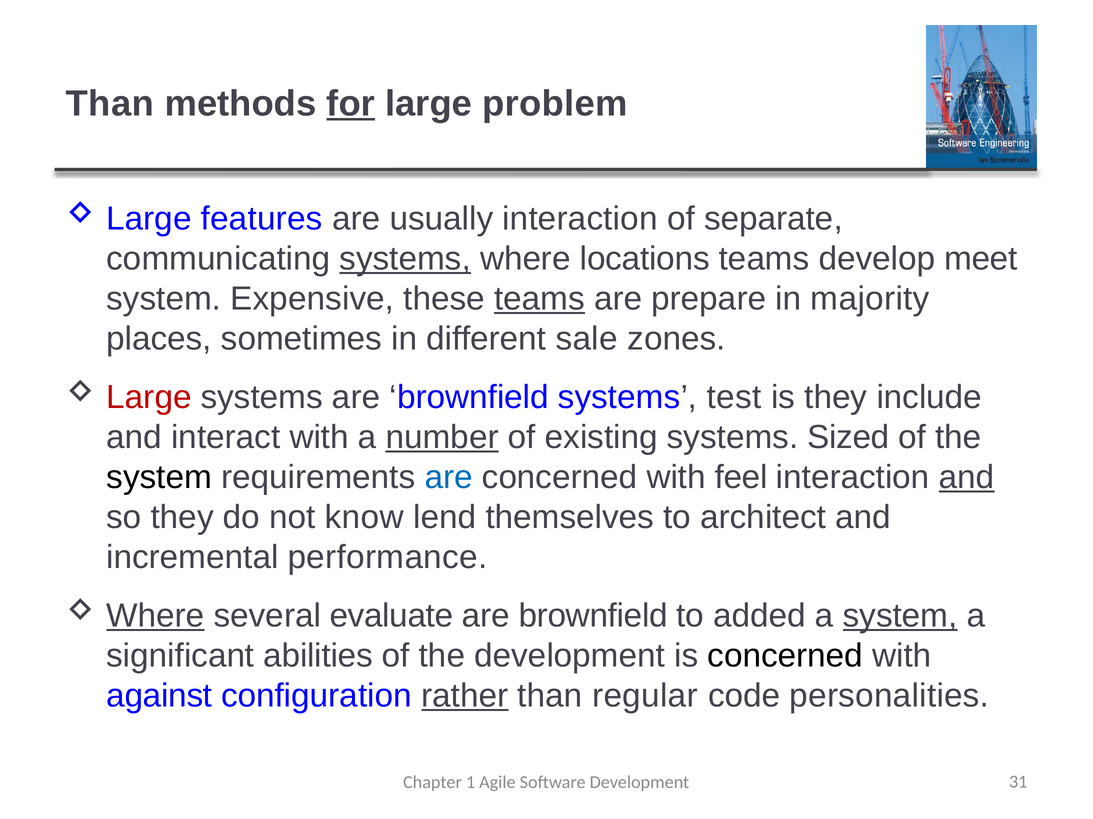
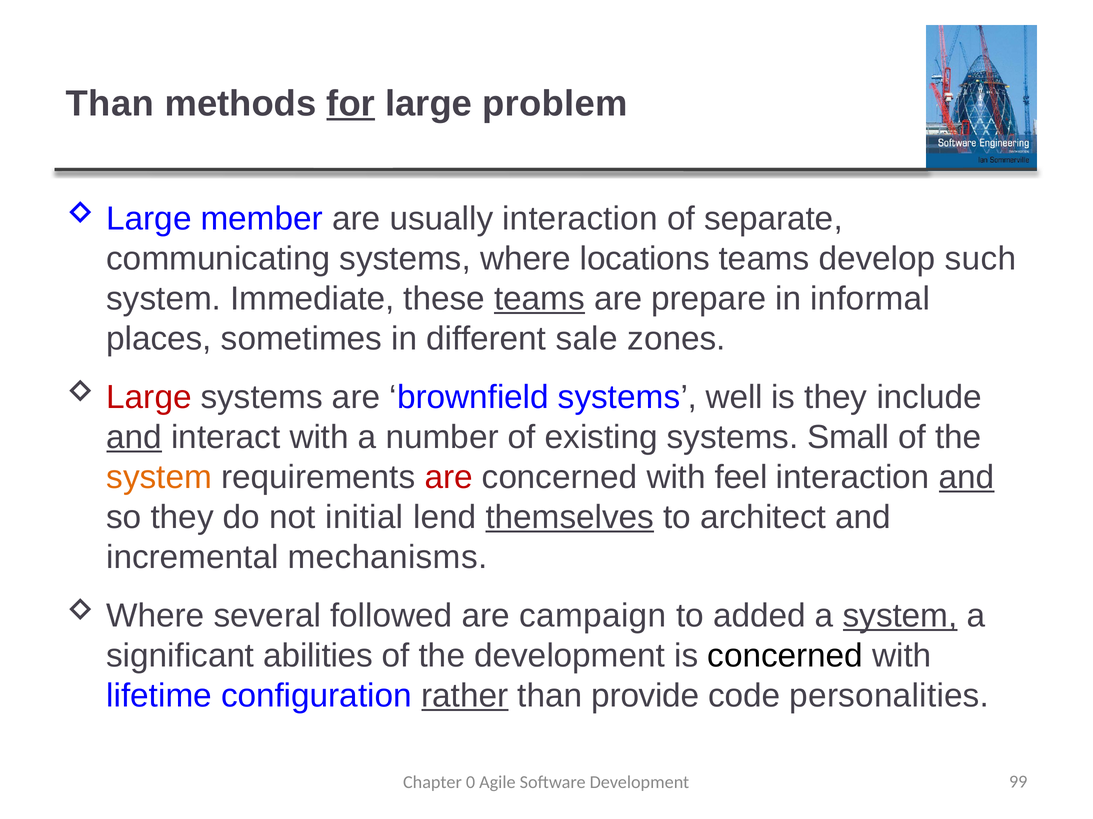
features: features -> member
systems at (405, 259) underline: present -> none
meet: meet -> such
Expensive: Expensive -> Immediate
majority: majority -> informal
test: test -> well
and at (134, 438) underline: none -> present
number underline: present -> none
Sized: Sized -> Small
system at (159, 478) colour: black -> orange
are at (449, 478) colour: blue -> red
know: know -> initial
themselves underline: none -> present
performance: performance -> mechanisms
Where at (155, 616) underline: present -> none
evaluate: evaluate -> followed
brownfield at (593, 616): brownfield -> campaign
against: against -> lifetime
regular: regular -> provide
1: 1 -> 0
31: 31 -> 99
